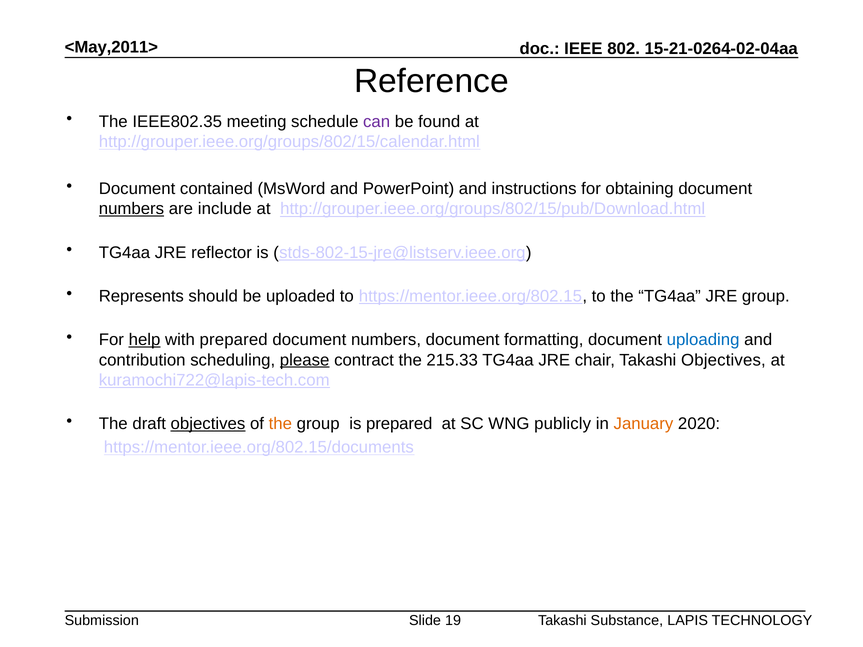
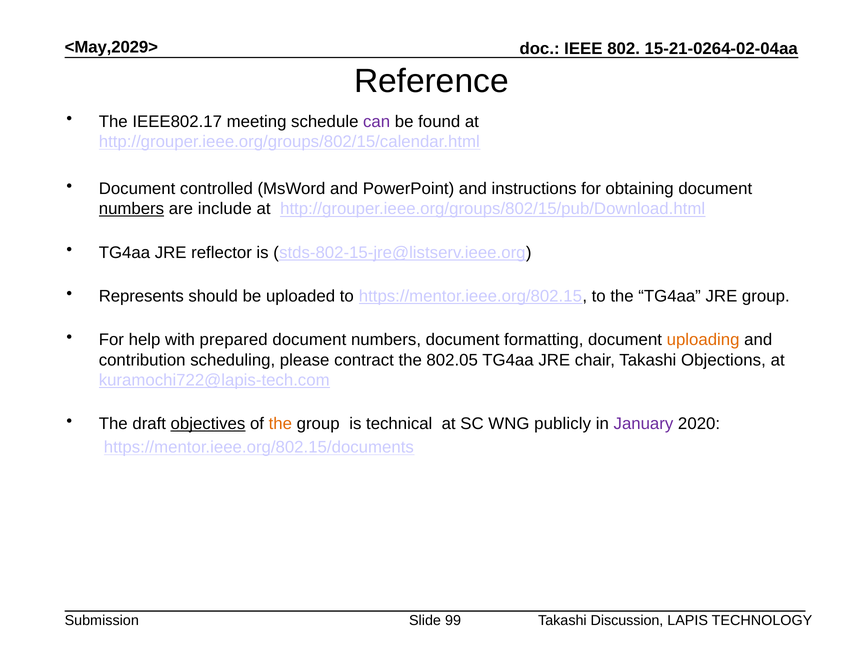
<May,2011>: <May,2011> -> <May,2029>
IEEE802.35: IEEE802.35 -> IEEE802.17
contained: contained -> controlled
help underline: present -> none
uploading colour: blue -> orange
please underline: present -> none
215.33: 215.33 -> 802.05
Takashi Objectives: Objectives -> Objections
is prepared: prepared -> technical
January colour: orange -> purple
19: 19 -> 99
Substance: Substance -> Discussion
